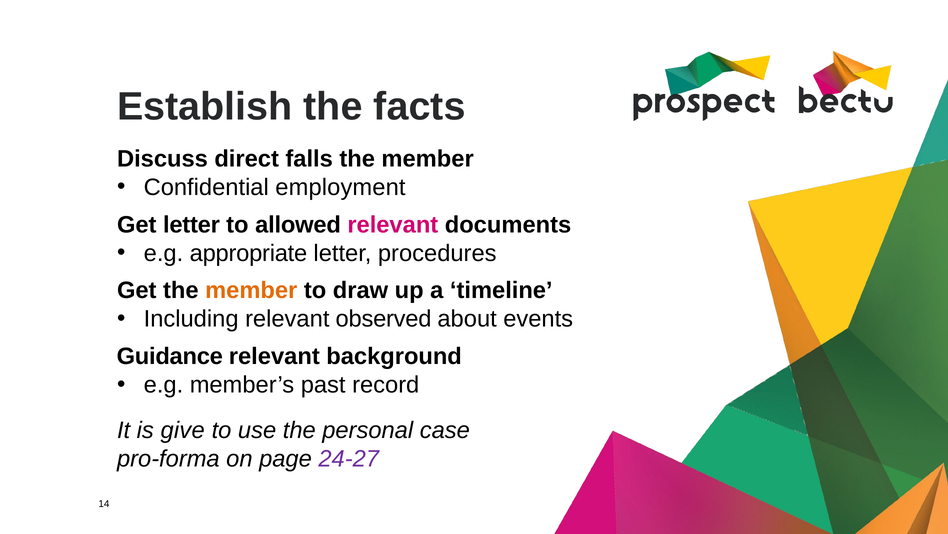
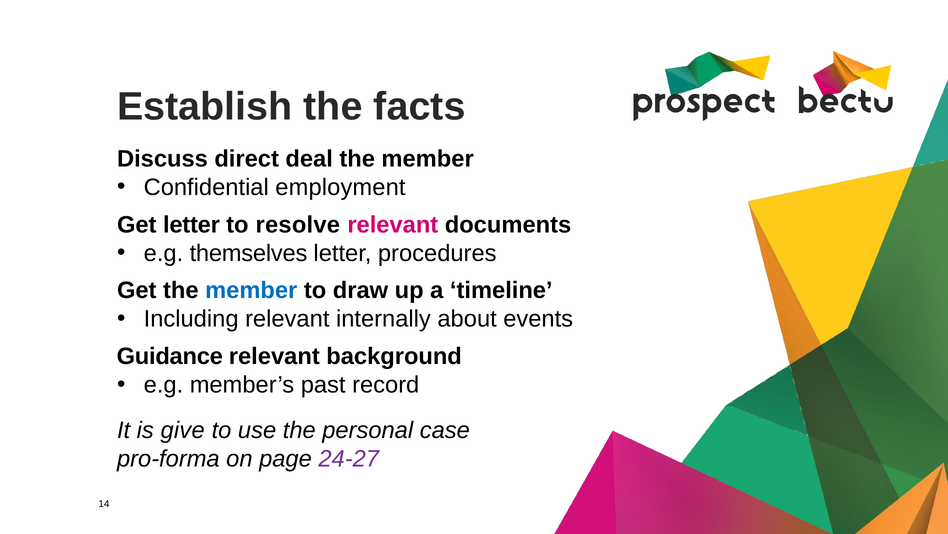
falls: falls -> deal
allowed: allowed -> resolve
appropriate: appropriate -> themselves
member at (251, 290) colour: orange -> blue
observed: observed -> internally
